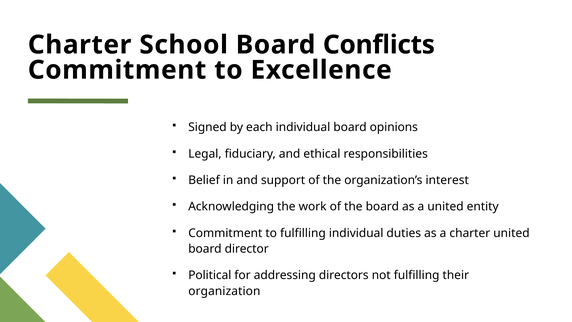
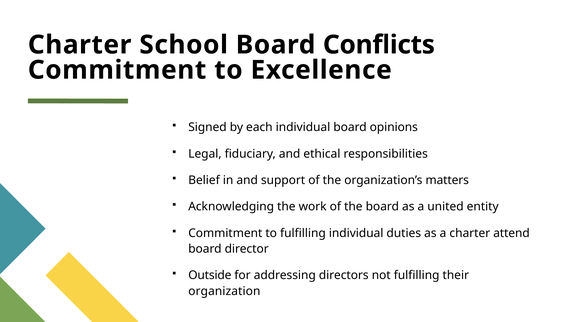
interest: interest -> matters
charter united: united -> attend
Political: Political -> Outside
